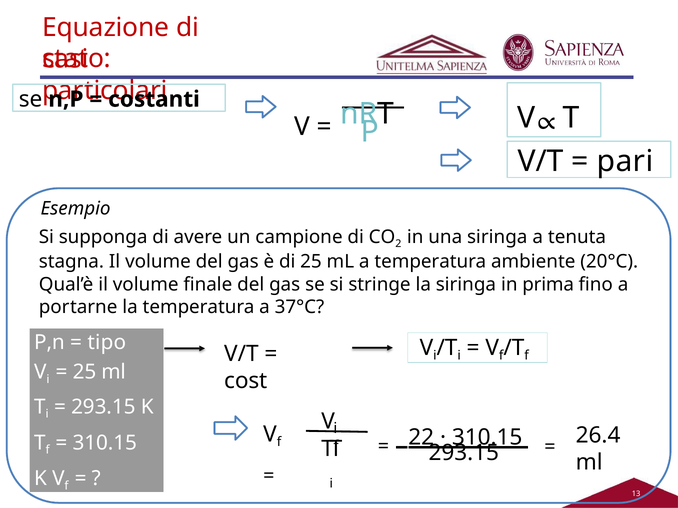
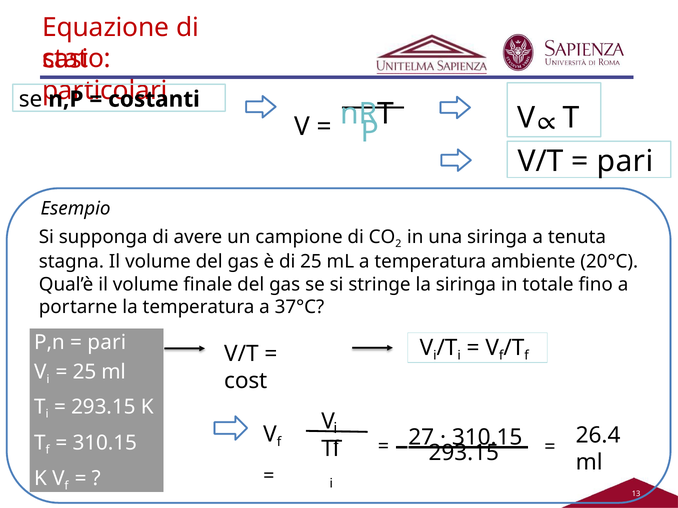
prima: prima -> totale
tipo at (107, 343): tipo -> pari
22: 22 -> 27
